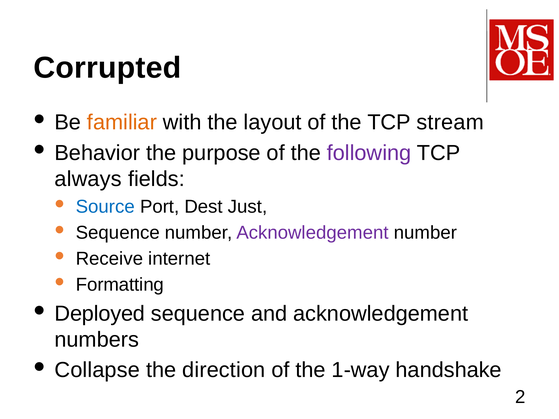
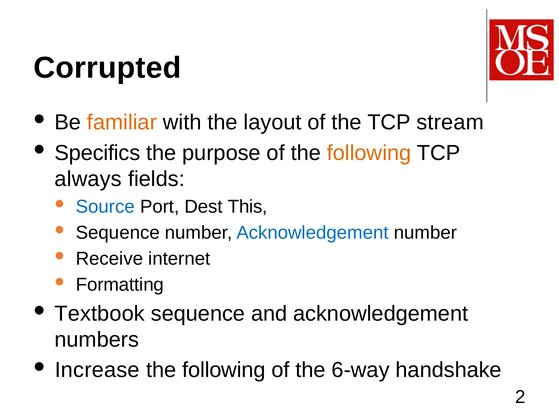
Behavior: Behavior -> Specifics
following at (369, 153) colour: purple -> orange
Just: Just -> This
Acknowledgement at (312, 233) colour: purple -> blue
Deployed: Deployed -> Textbook
Collapse: Collapse -> Increase
direction at (224, 370): direction -> following
1-way: 1-way -> 6-way
